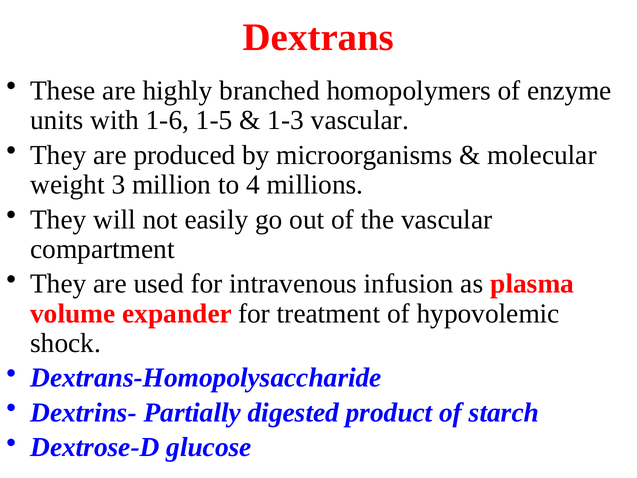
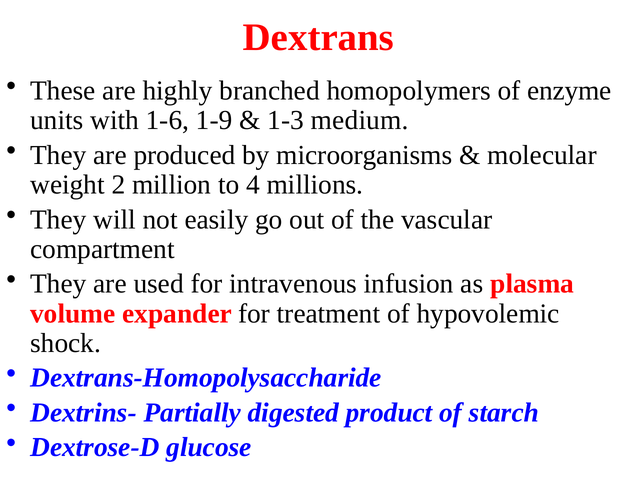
1-5: 1-5 -> 1-9
1-3 vascular: vascular -> medium
3: 3 -> 2
